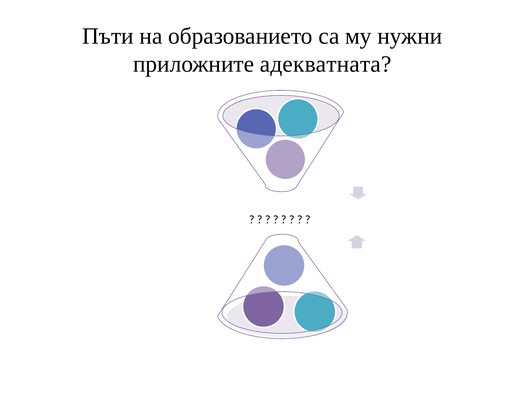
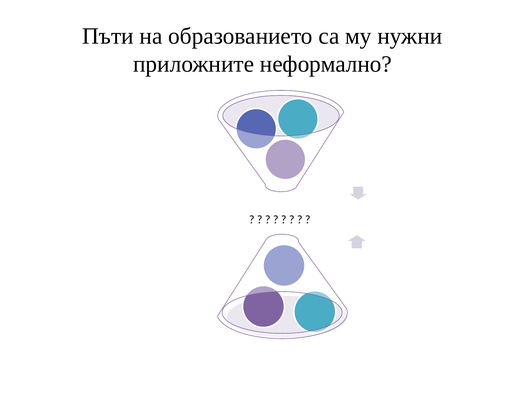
адекватната: адекватната -> неформално
